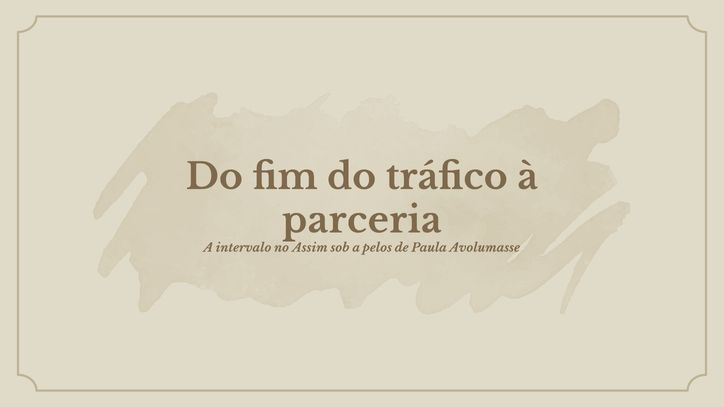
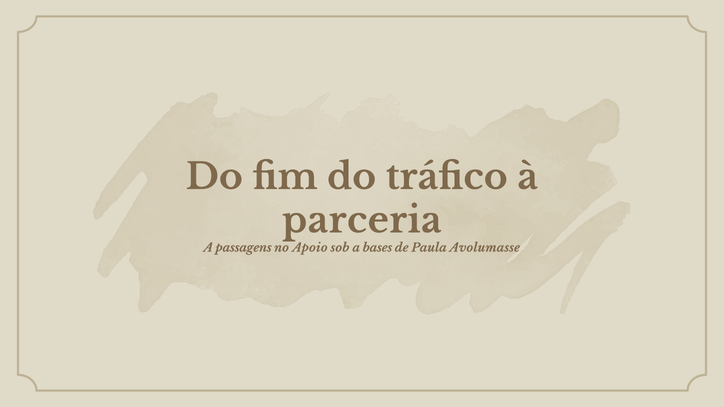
intervalo: intervalo -> passagens
Assim: Assim -> Apoio
pelos: pelos -> bases
